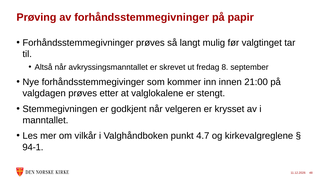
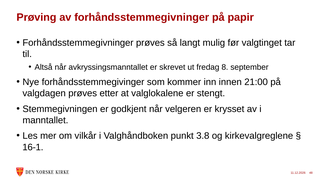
4.7: 4.7 -> 3.8
94-1: 94-1 -> 16-1
